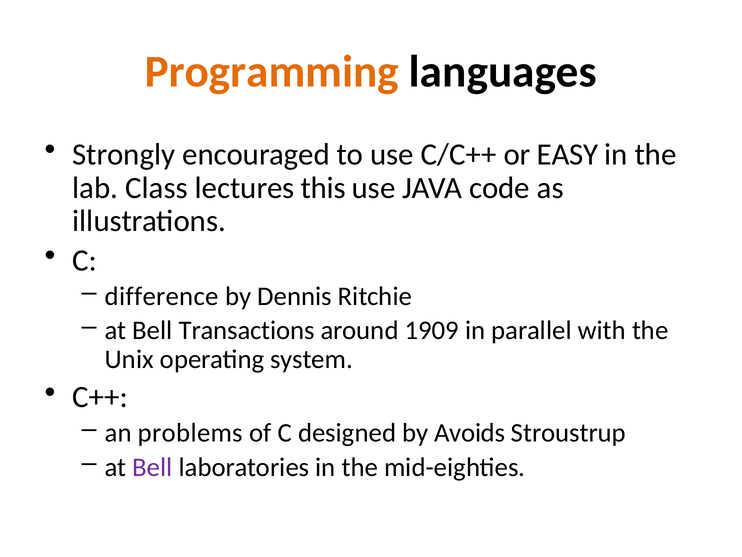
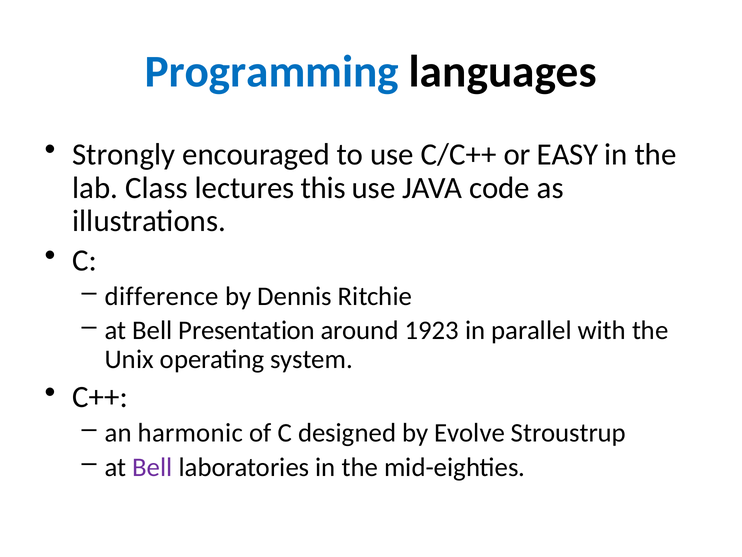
Programming colour: orange -> blue
Transactions: Transactions -> Presentation
1909: 1909 -> 1923
problems: problems -> harmonic
Avoids: Avoids -> Evolve
